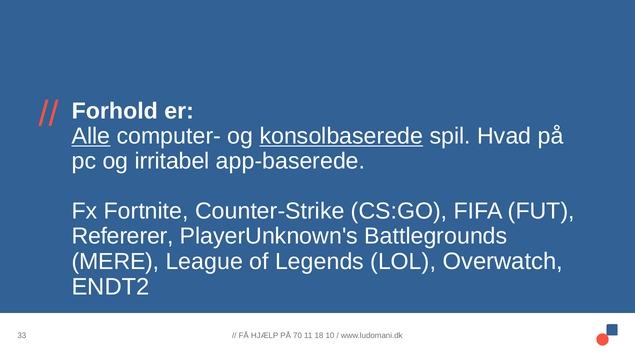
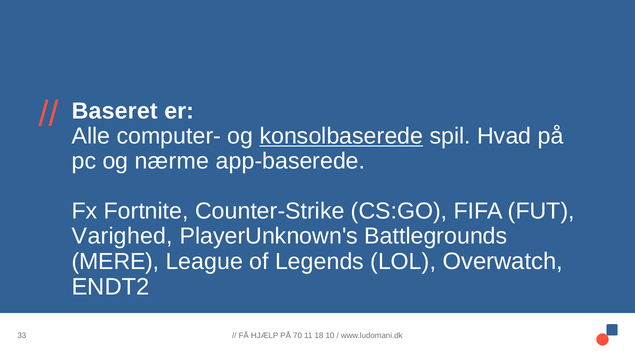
Forhold: Forhold -> Baseret
Alle underline: present -> none
irritabel: irritabel -> nærme
Refererer: Refererer -> Varighed
